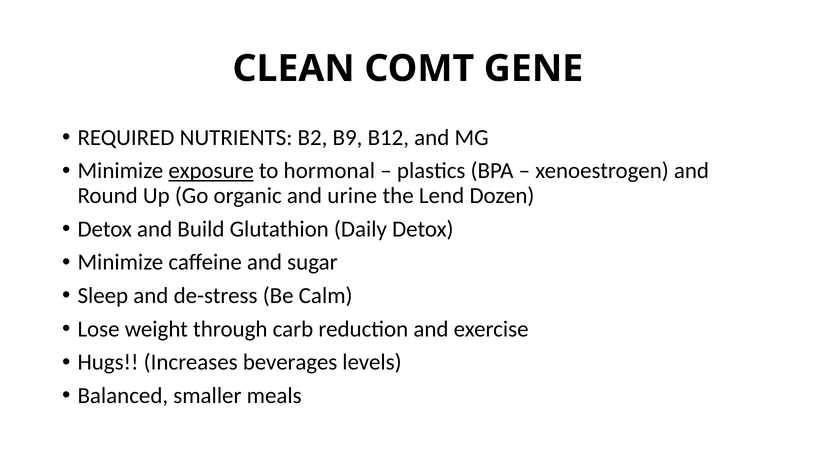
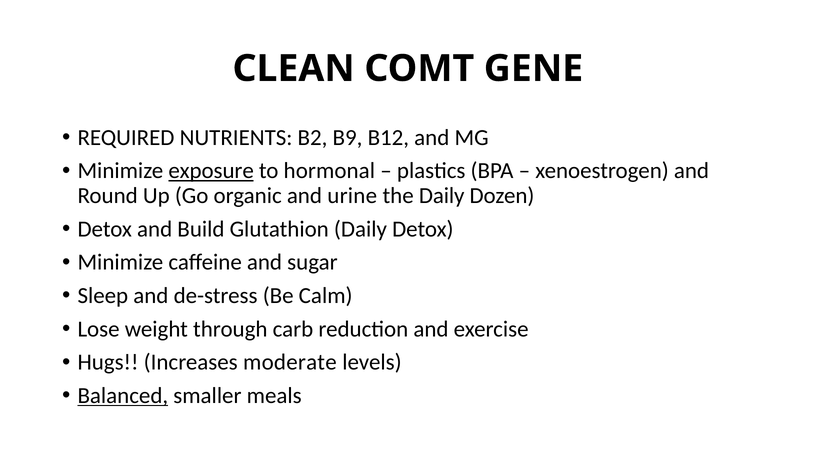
the Lend: Lend -> Daily
beverages: beverages -> moderate
Balanced underline: none -> present
